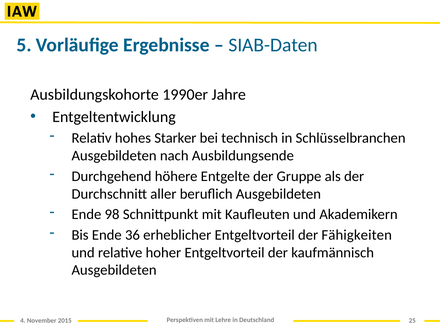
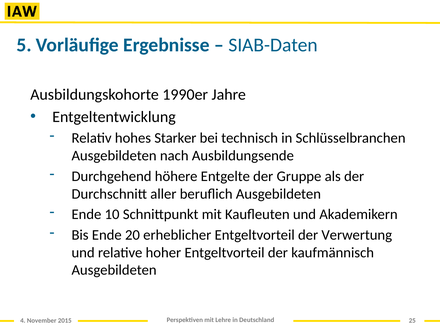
98: 98 -> 10
36: 36 -> 20
Fähigkeiten: Fähigkeiten -> Verwertung
